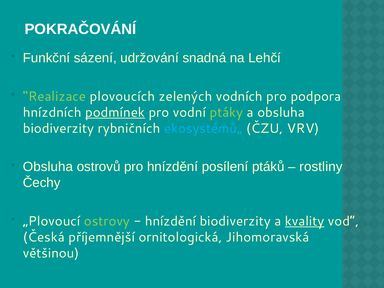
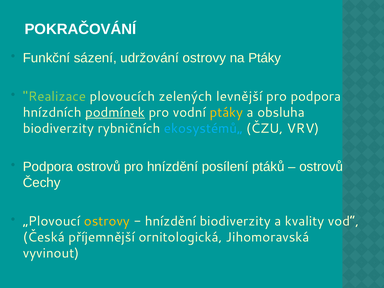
udržování snadná: snadná -> ostrovy
na Lehčí: Lehčí -> Ptáky
vodních: vodních -> levnější
ptáky at (226, 112) colour: light green -> yellow
Obsluha at (48, 167): Obsluha -> Podpora
rostliny at (321, 167): rostliny -> ostrovů
ostrovy at (107, 221) colour: light green -> yellow
kvality underline: present -> none
většinou: většinou -> vyvinout
